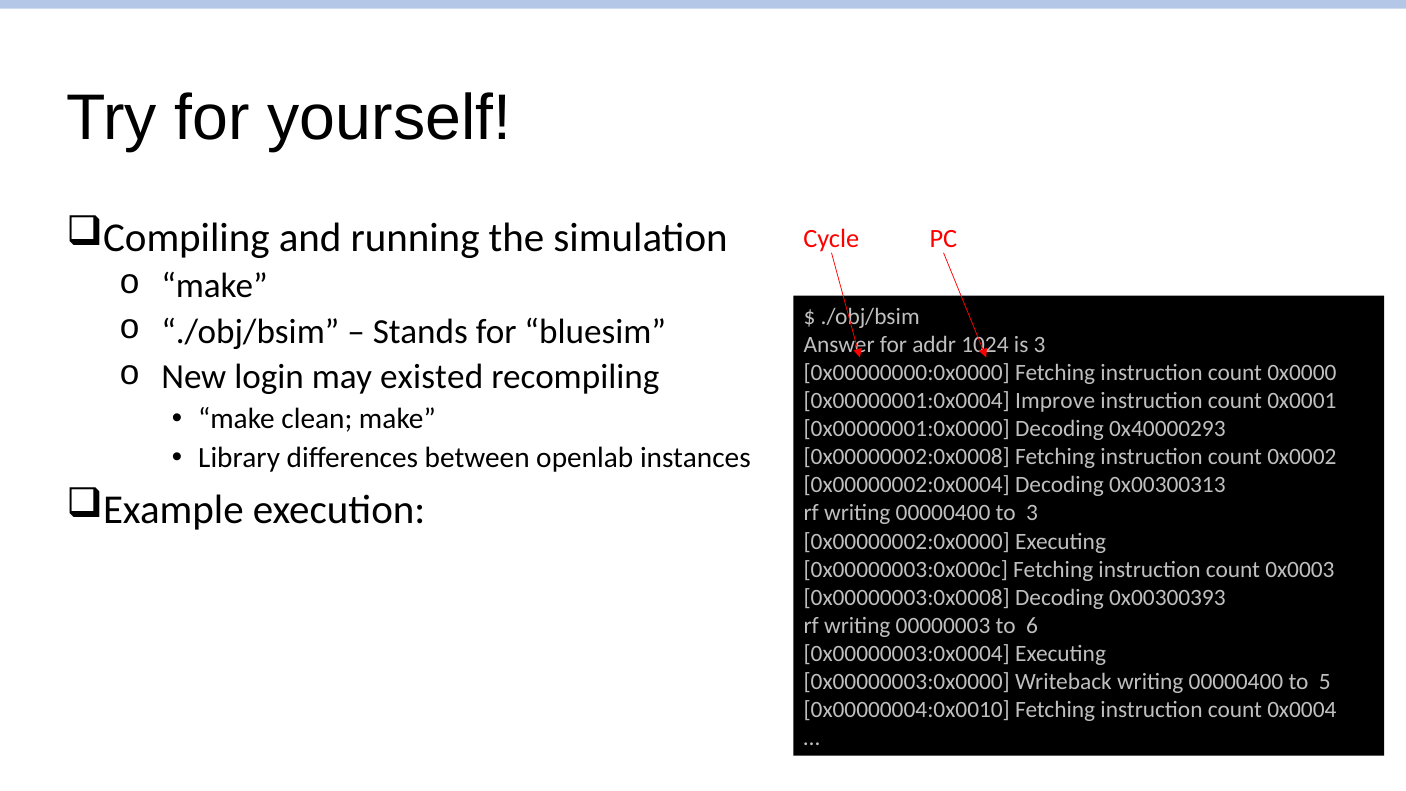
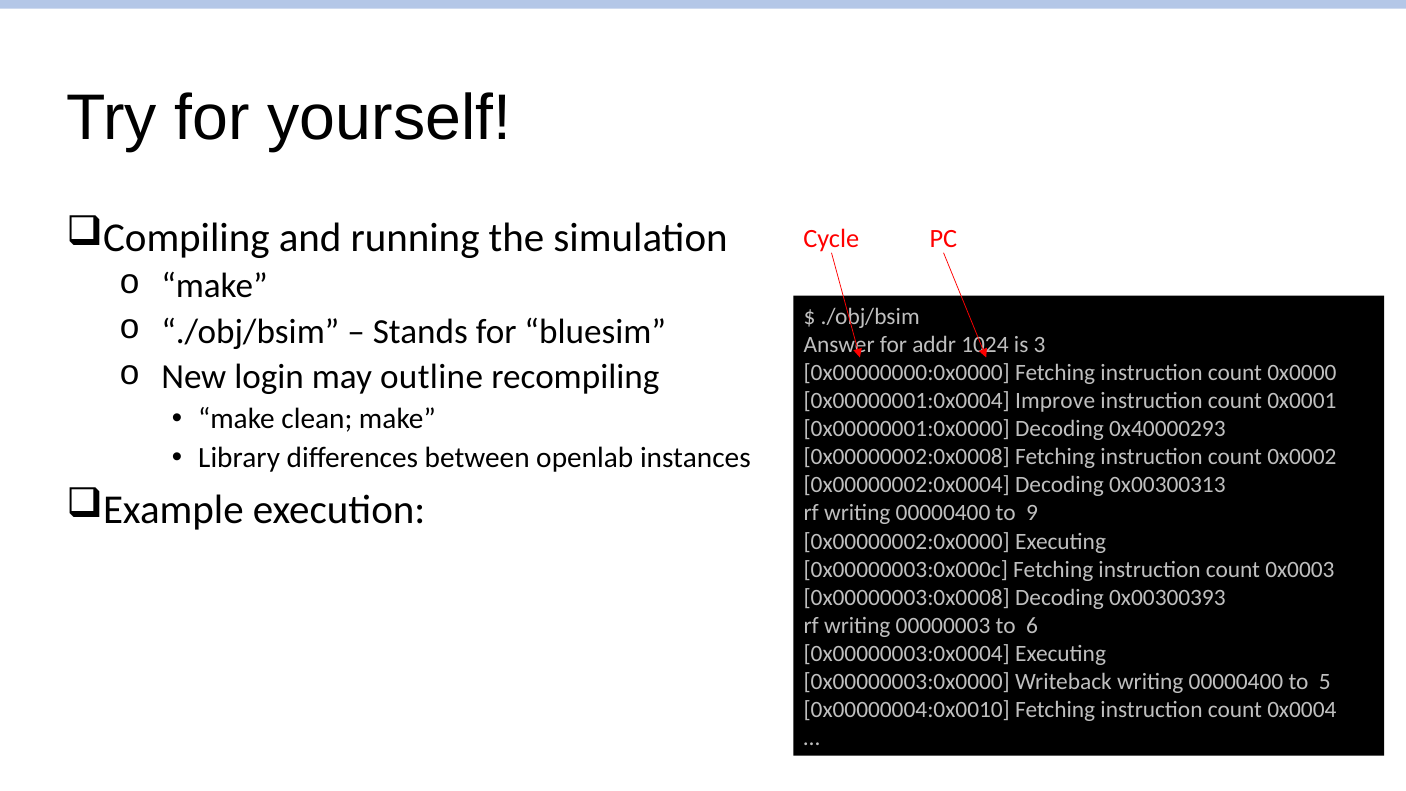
existed: existed -> outline
to 3: 3 -> 9
